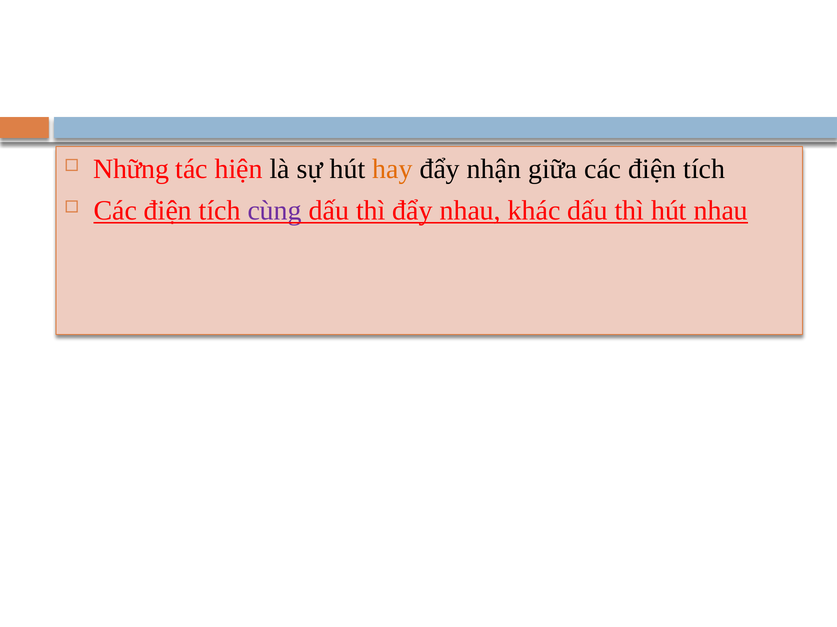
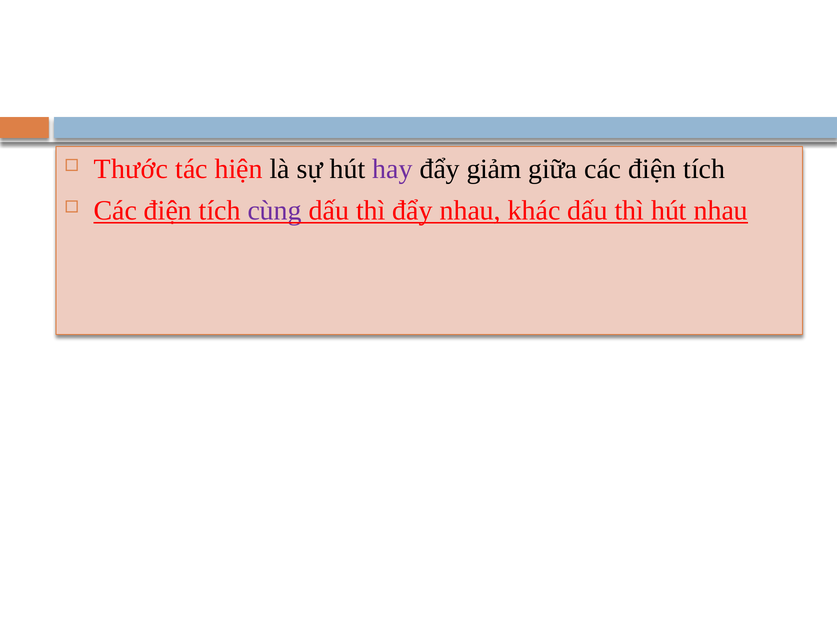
Những: Những -> Thước
hay colour: orange -> purple
nhận: nhận -> giảm
